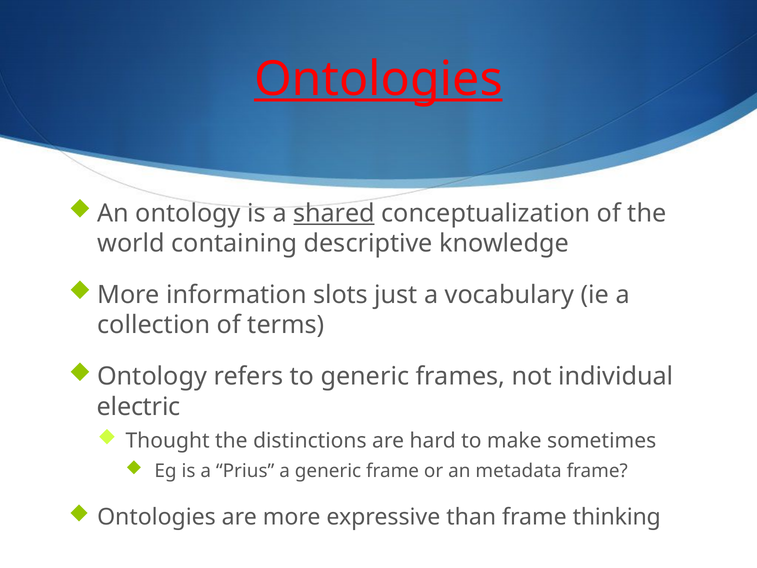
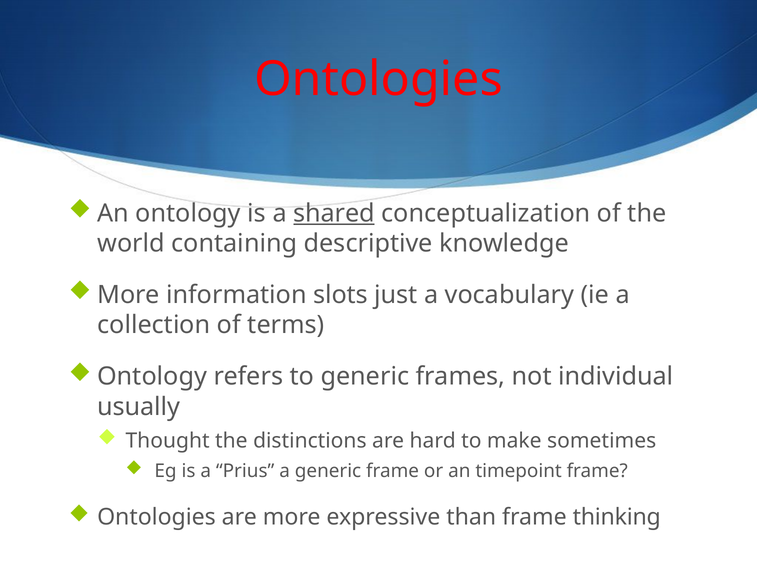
Ontologies at (378, 79) underline: present -> none
electric: electric -> usually
metadata: metadata -> timepoint
